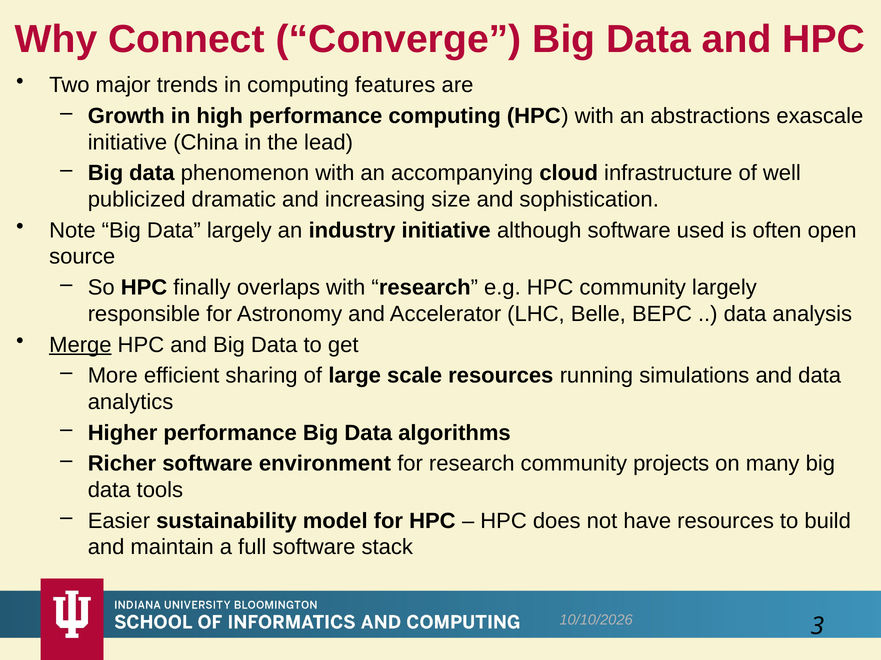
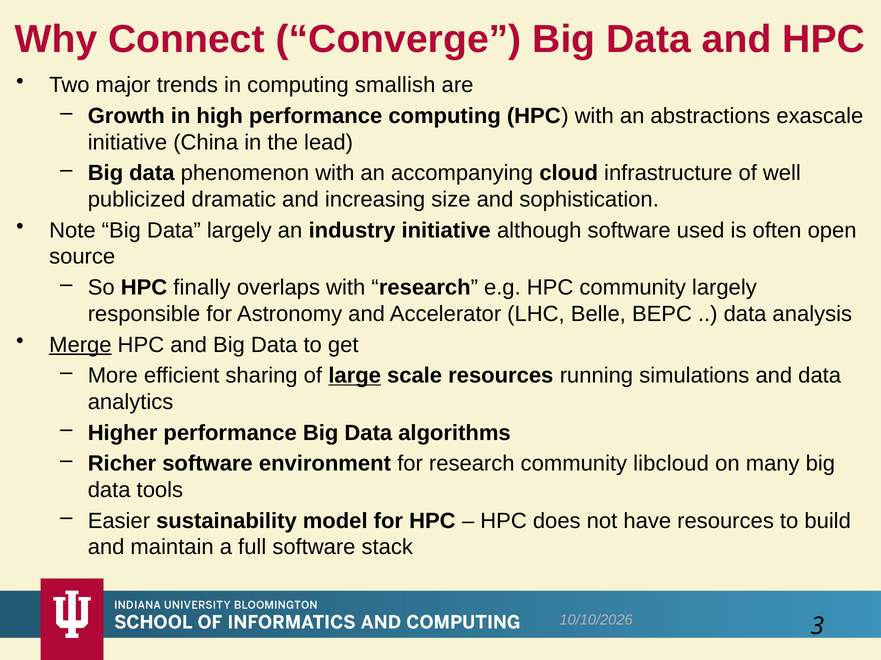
features: features -> smallish
large underline: none -> present
projects: projects -> libcloud
